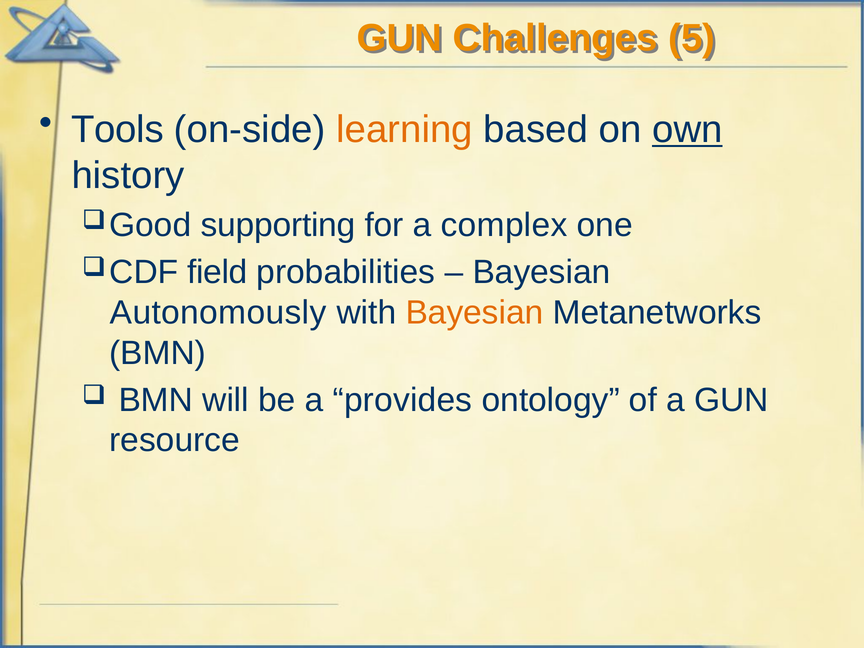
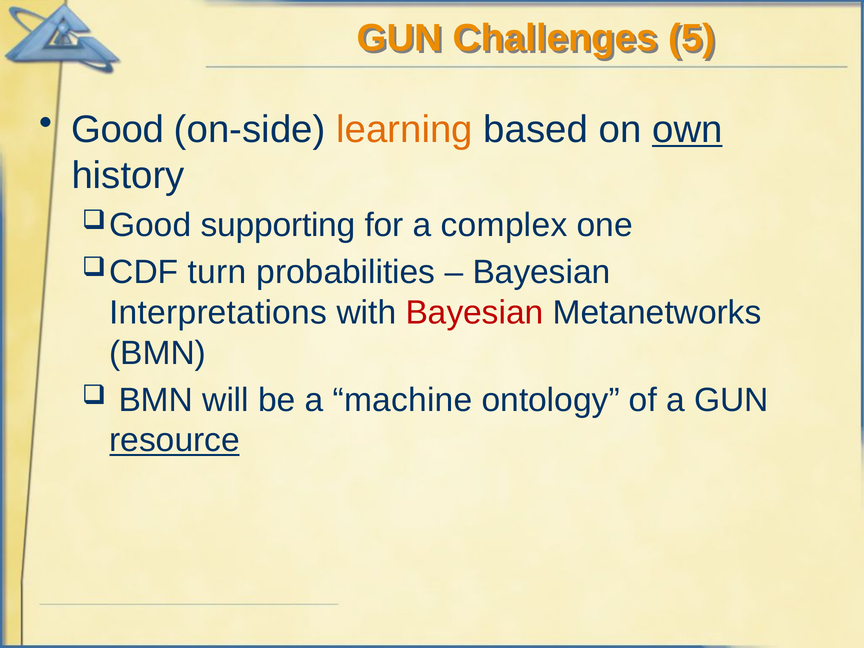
Tools: Tools -> Good
field: field -> turn
Autonomously: Autonomously -> Interpretations
Bayesian at (475, 313) colour: orange -> red
provides: provides -> machine
resource underline: none -> present
